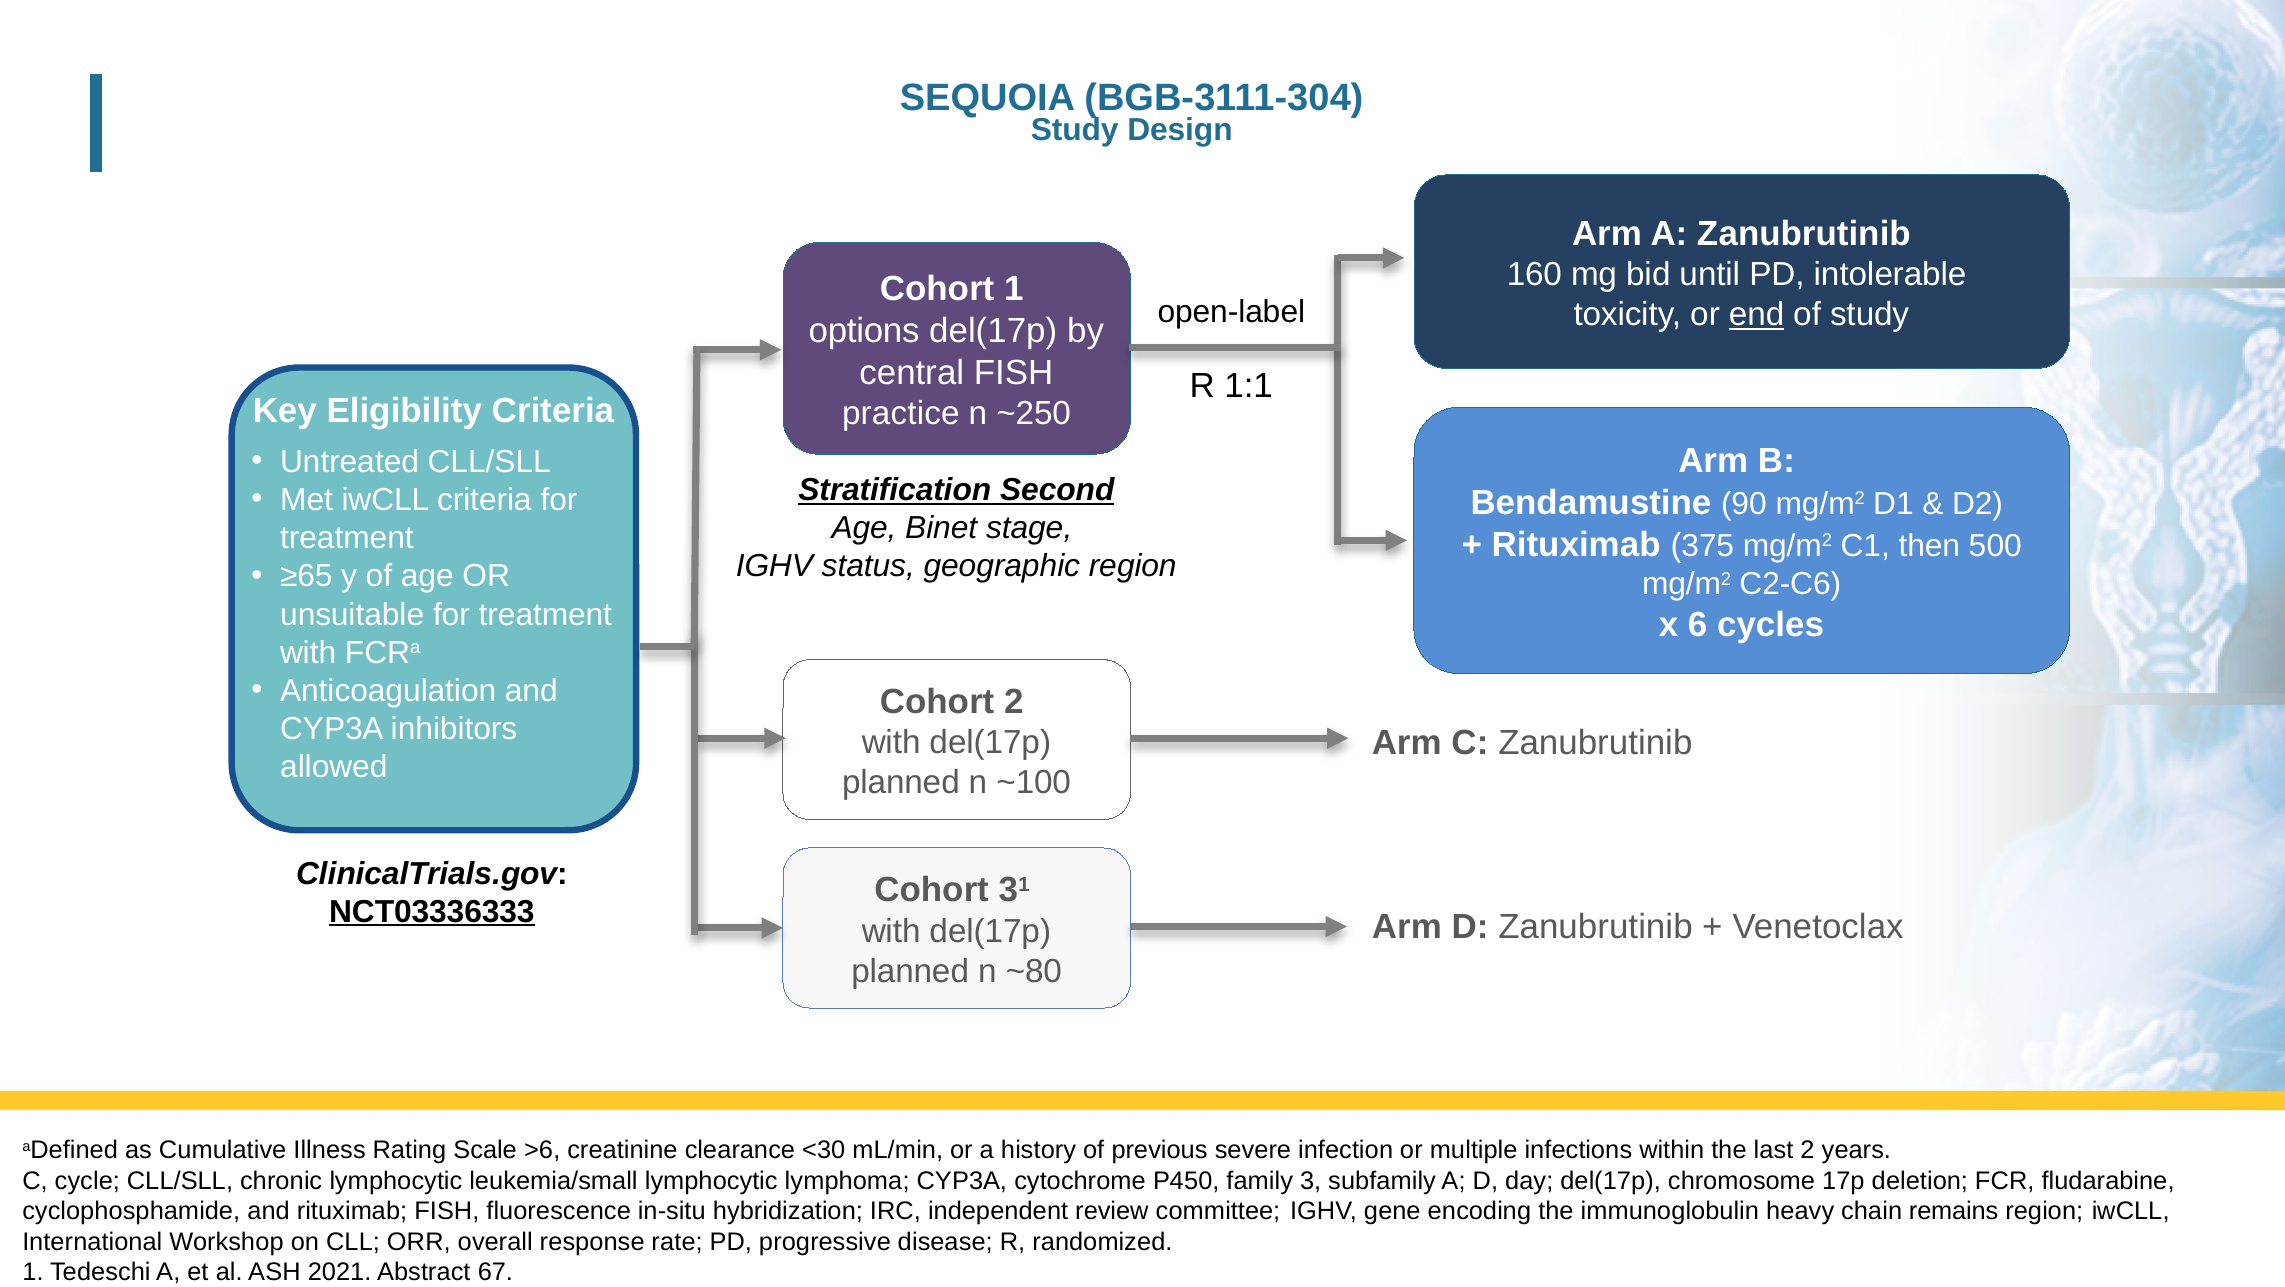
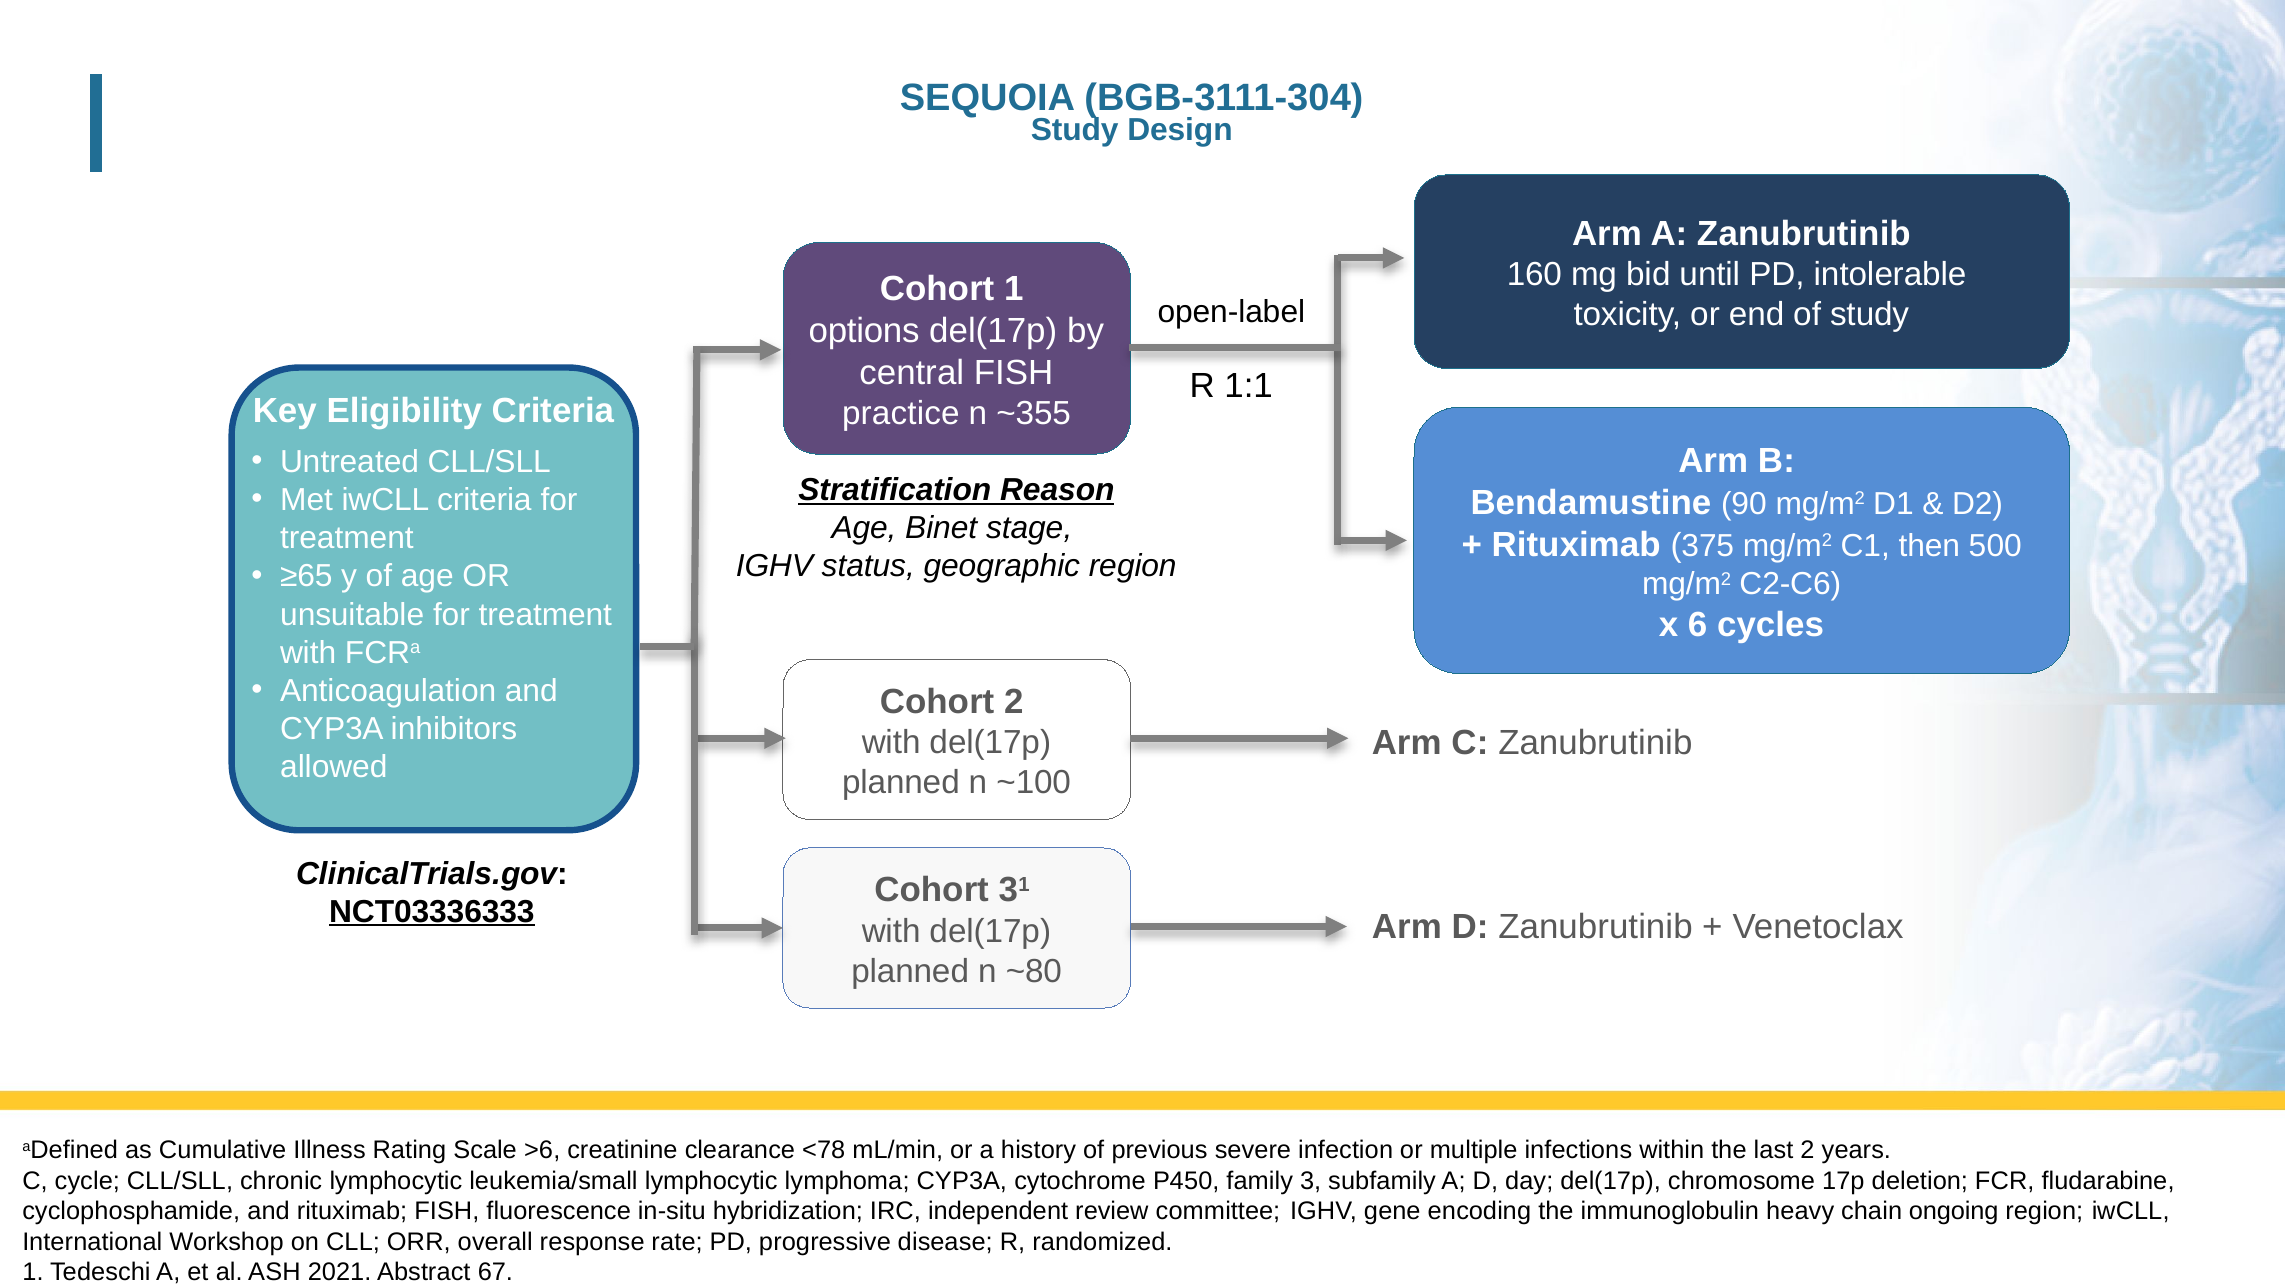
end underline: present -> none
~250: ~250 -> ~355
Second: Second -> Reason
<30: <30 -> <78
remains: remains -> ongoing
